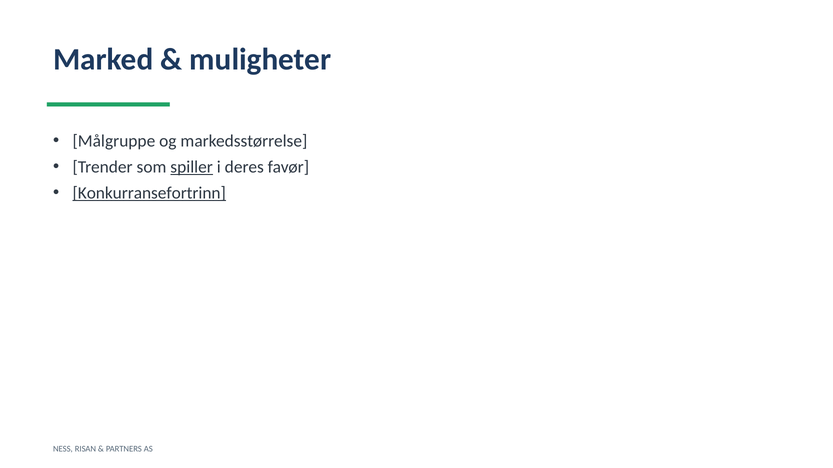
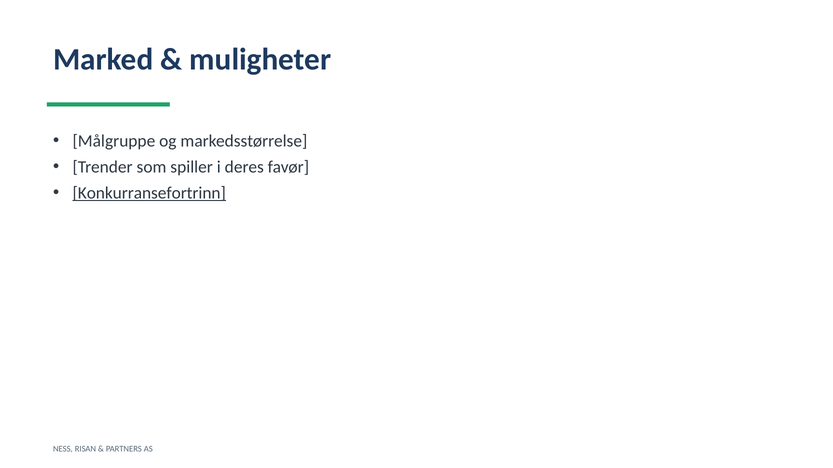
spiller underline: present -> none
